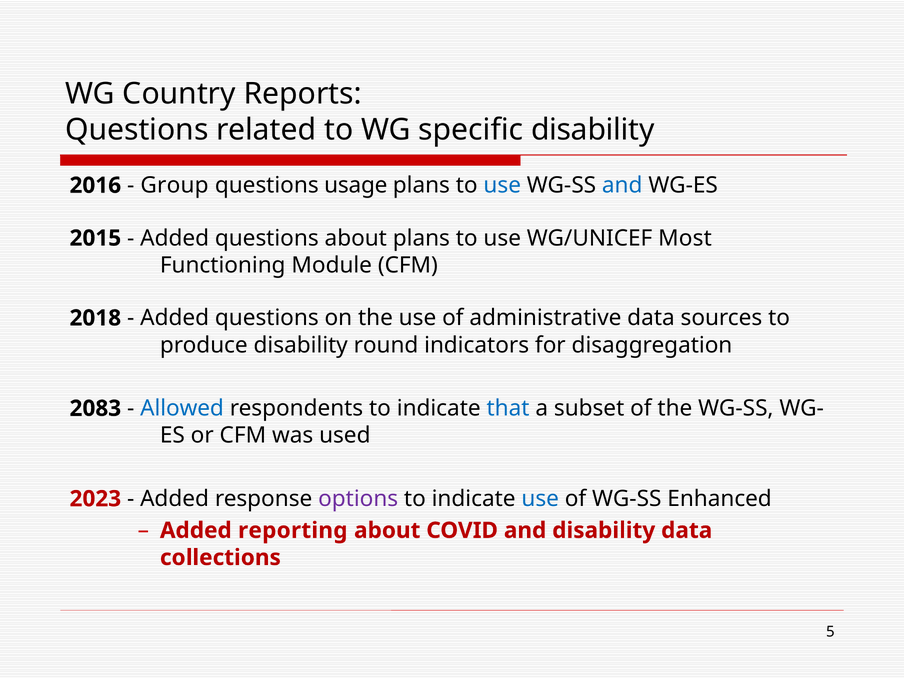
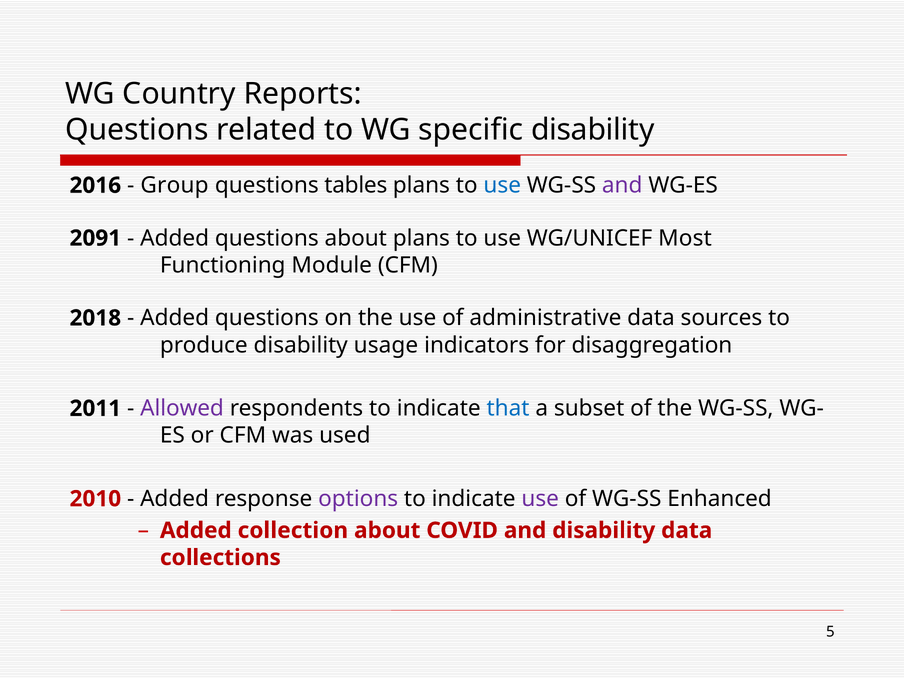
usage: usage -> tables
and at (622, 185) colour: blue -> purple
2015: 2015 -> 2091
round: round -> usage
2083: 2083 -> 2011
Allowed colour: blue -> purple
2023: 2023 -> 2010
use at (540, 499) colour: blue -> purple
reporting: reporting -> collection
